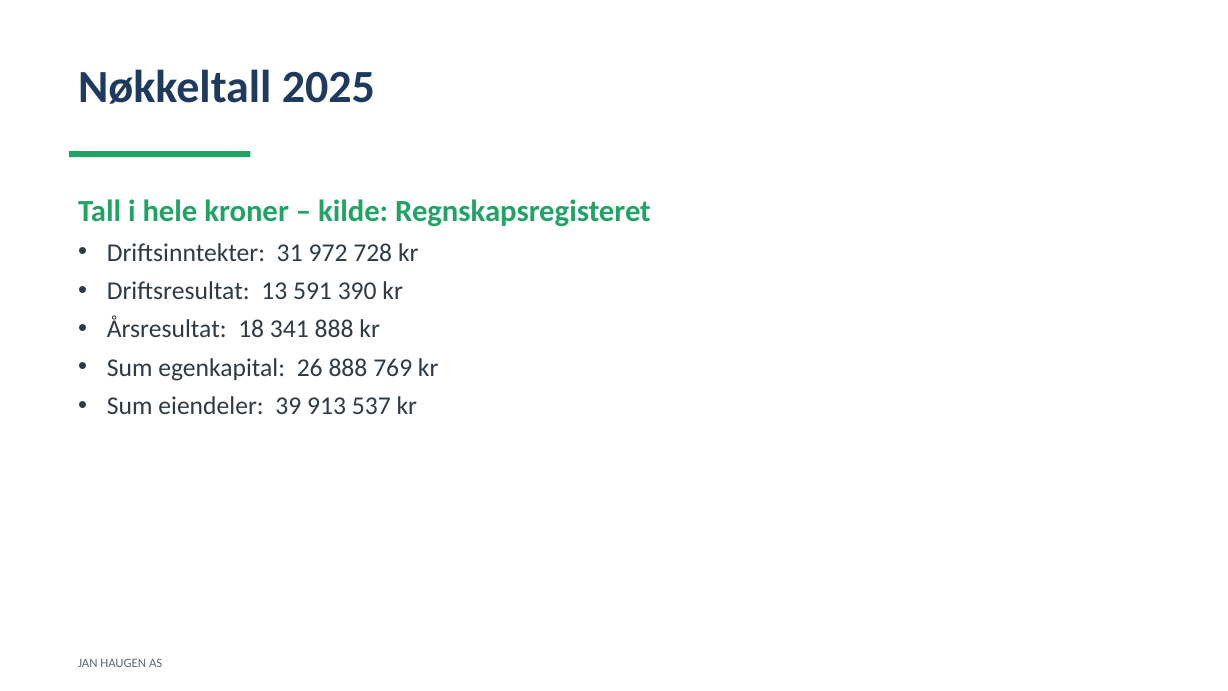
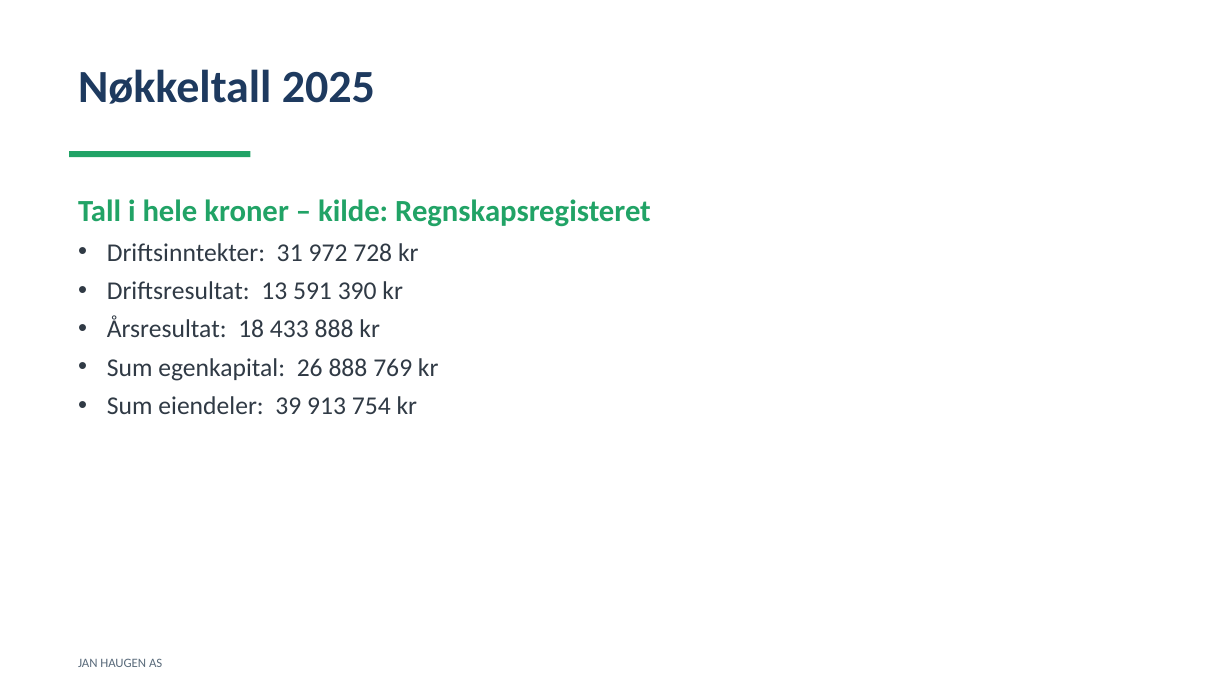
341: 341 -> 433
537: 537 -> 754
